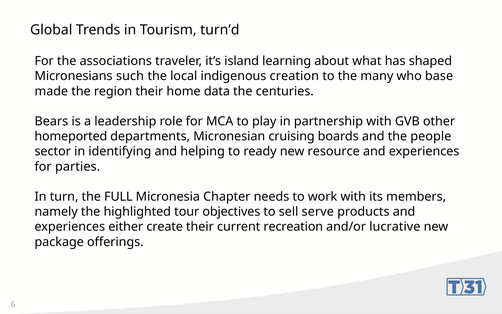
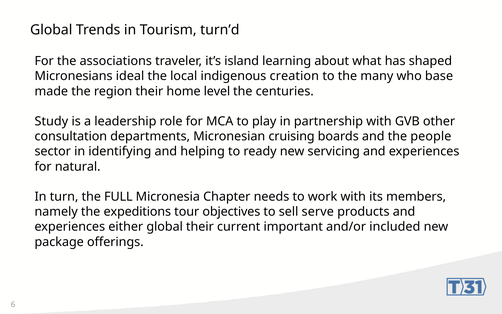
such: such -> ideal
data: data -> level
Bears: Bears -> Study
homeported: homeported -> consultation
resource: resource -> servicing
parties: parties -> natural
highlighted: highlighted -> expeditions
either create: create -> global
recreation: recreation -> important
lucrative: lucrative -> included
